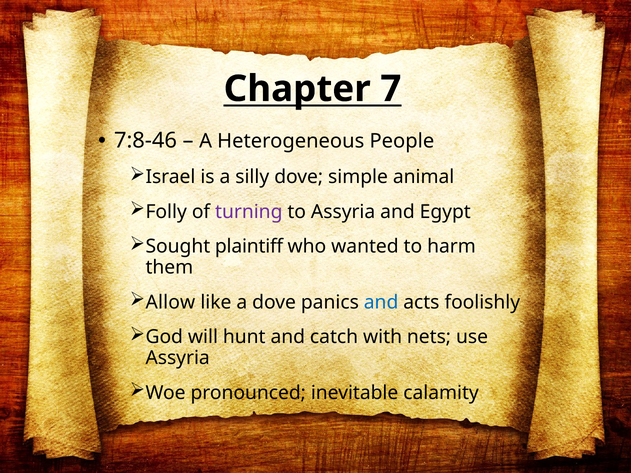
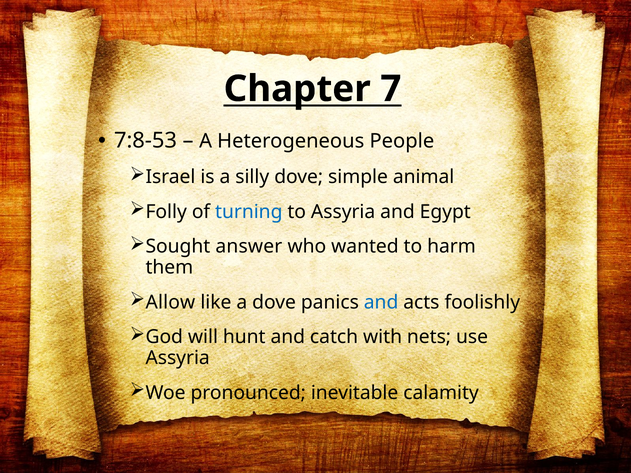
7:8-46: 7:8-46 -> 7:8-53
turning colour: purple -> blue
plaintiff: plaintiff -> answer
